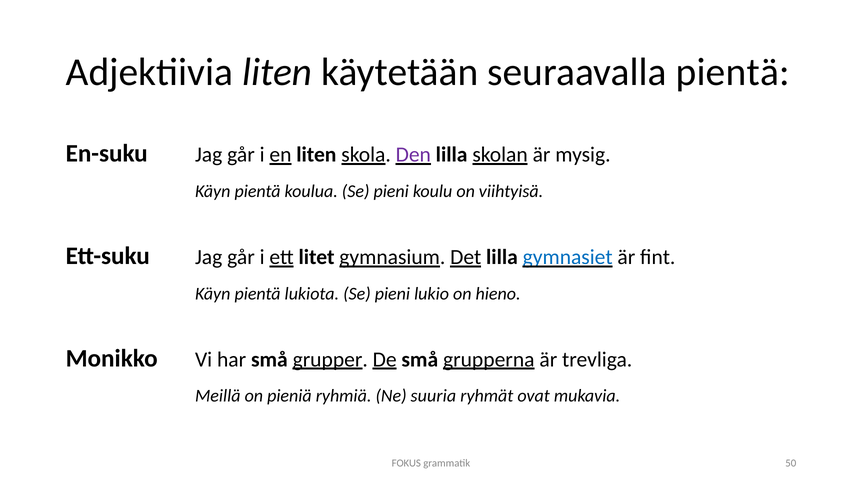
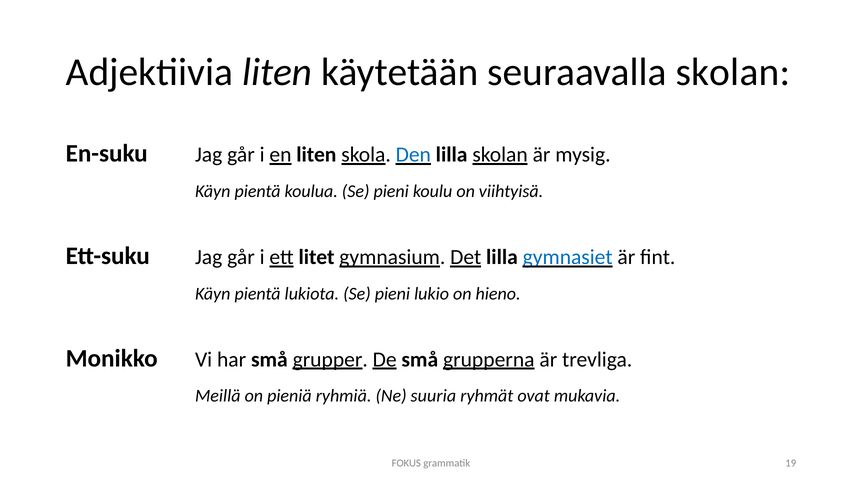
seuraavalla pientä: pientä -> skolan
Den colour: purple -> blue
50: 50 -> 19
